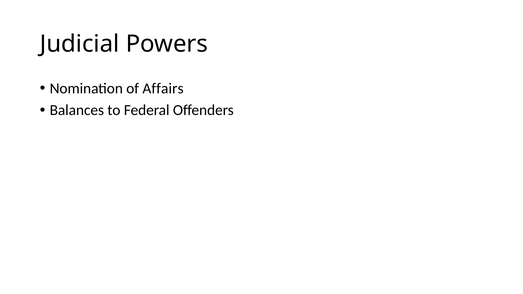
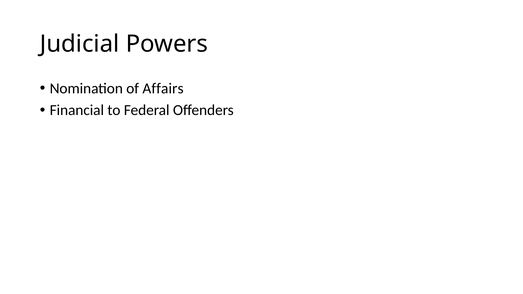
Balances: Balances -> Financial
